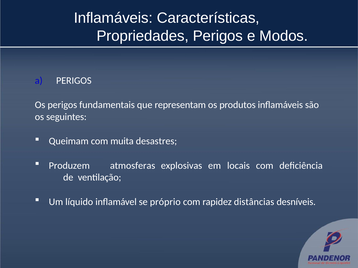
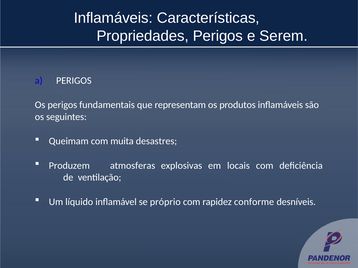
Modos: Modos -> Serem
distâncias: distâncias -> conforme
